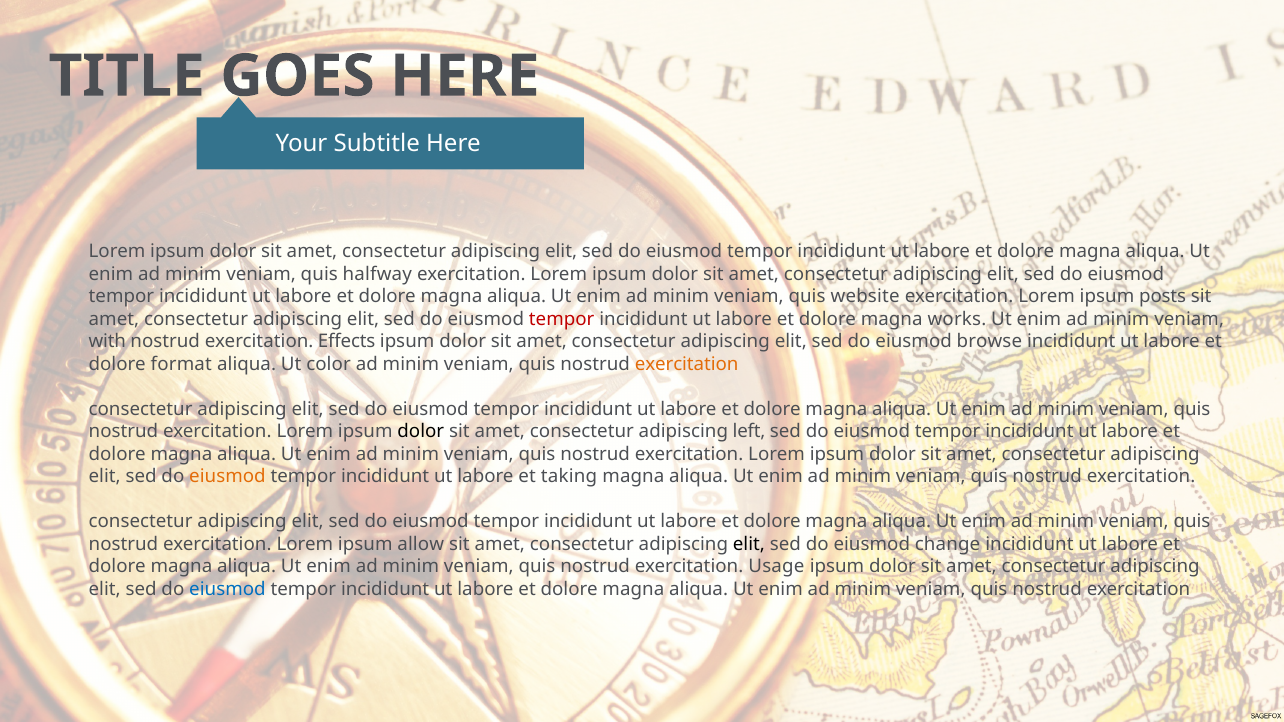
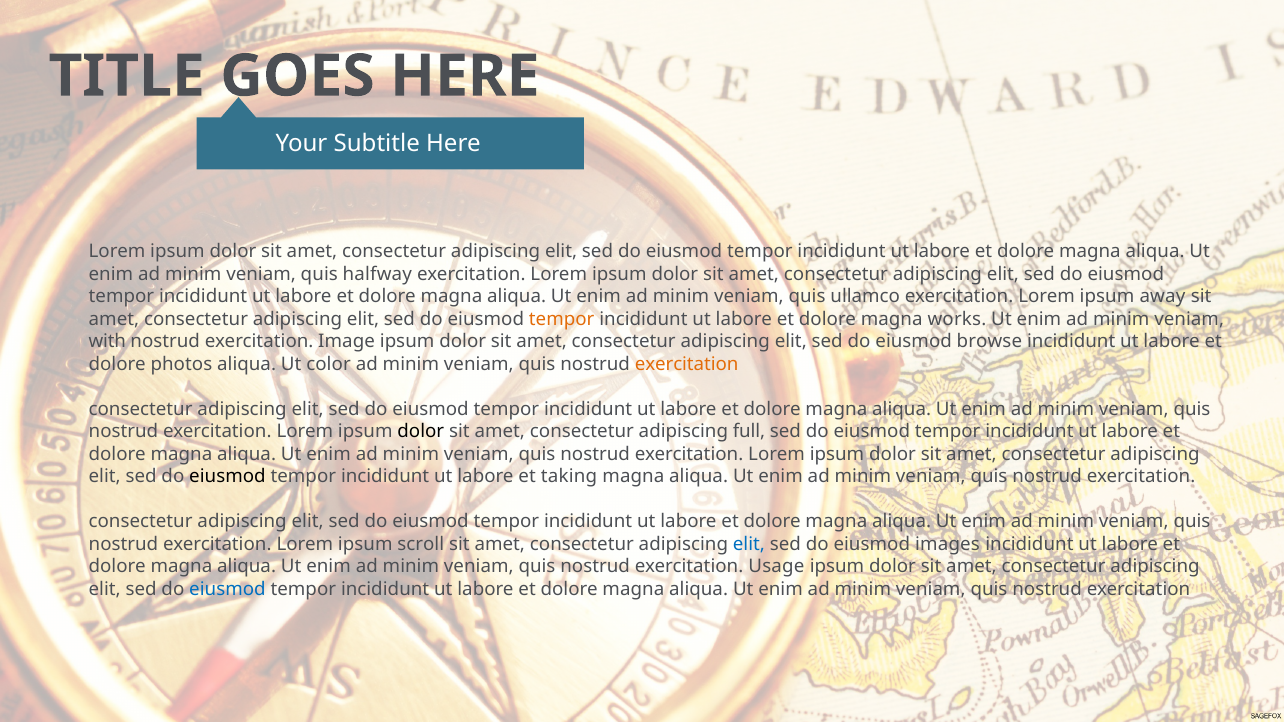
website: website -> ullamco
posts: posts -> away
tempor at (562, 319) colour: red -> orange
Effects: Effects -> Image
format: format -> photos
left: left -> full
eiusmod at (227, 477) colour: orange -> black
allow: allow -> scroll
elit at (749, 544) colour: black -> blue
change: change -> images
